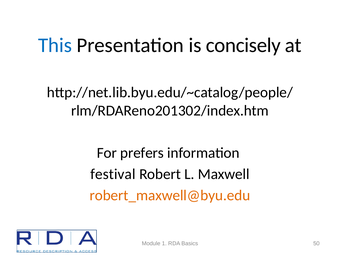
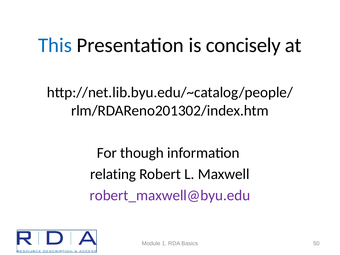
prefers: prefers -> though
festival: festival -> relating
robert_maxwell@byu.edu colour: orange -> purple
